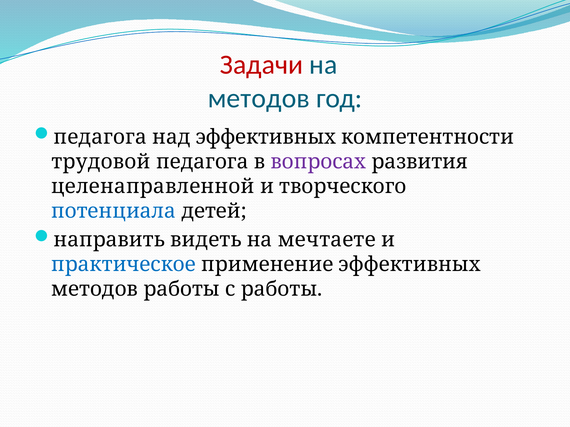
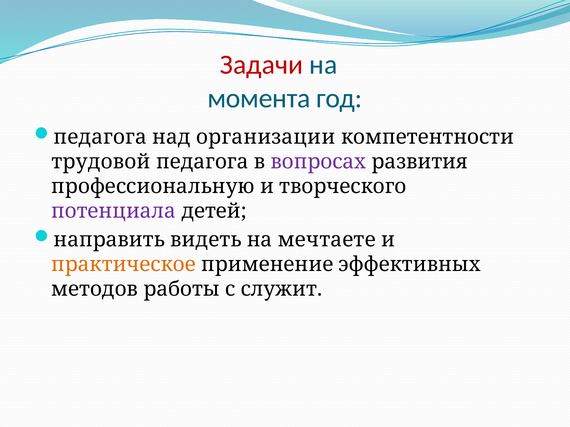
методов at (259, 99): методов -> момента
над эффективных: эффективных -> организации
целенаправленной: целенаправленной -> профессиональную
потенциала colour: blue -> purple
практическое colour: blue -> orange
с работы: работы -> служит
